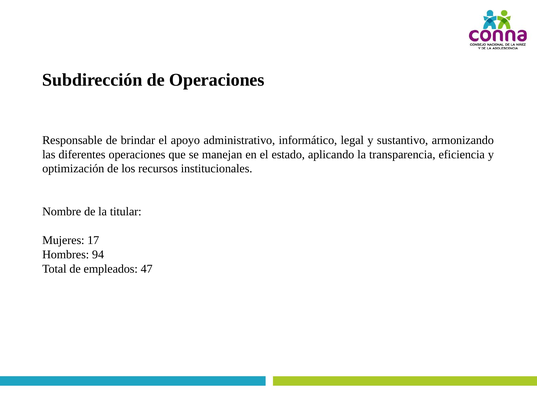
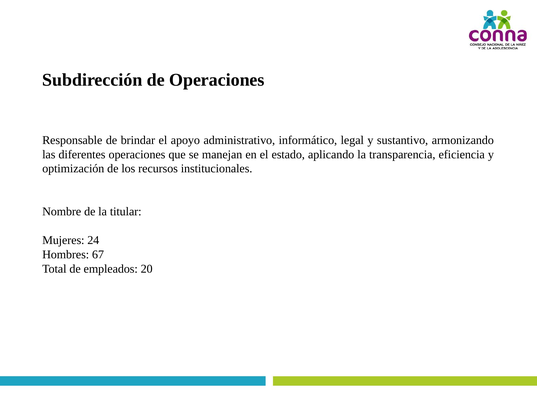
17: 17 -> 24
94: 94 -> 67
47: 47 -> 20
